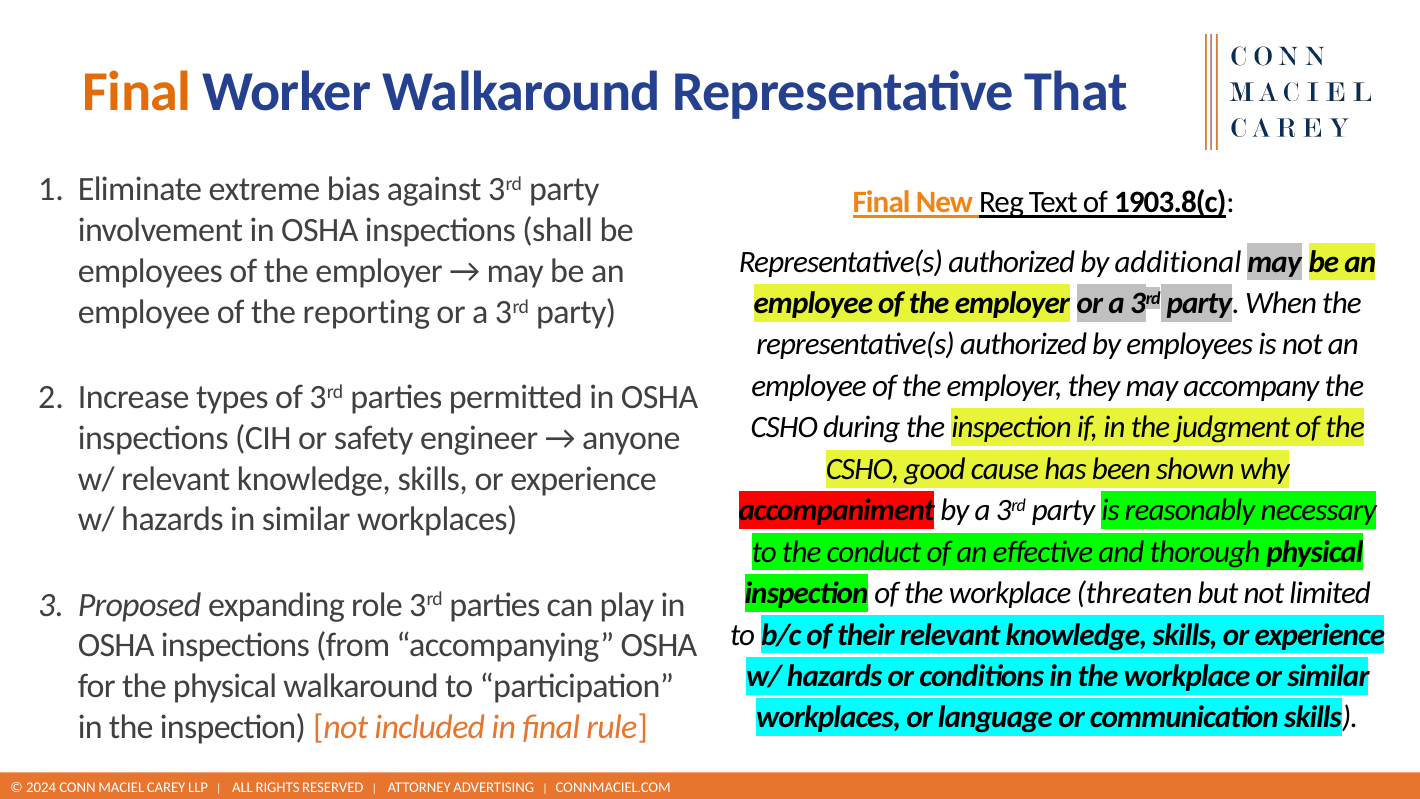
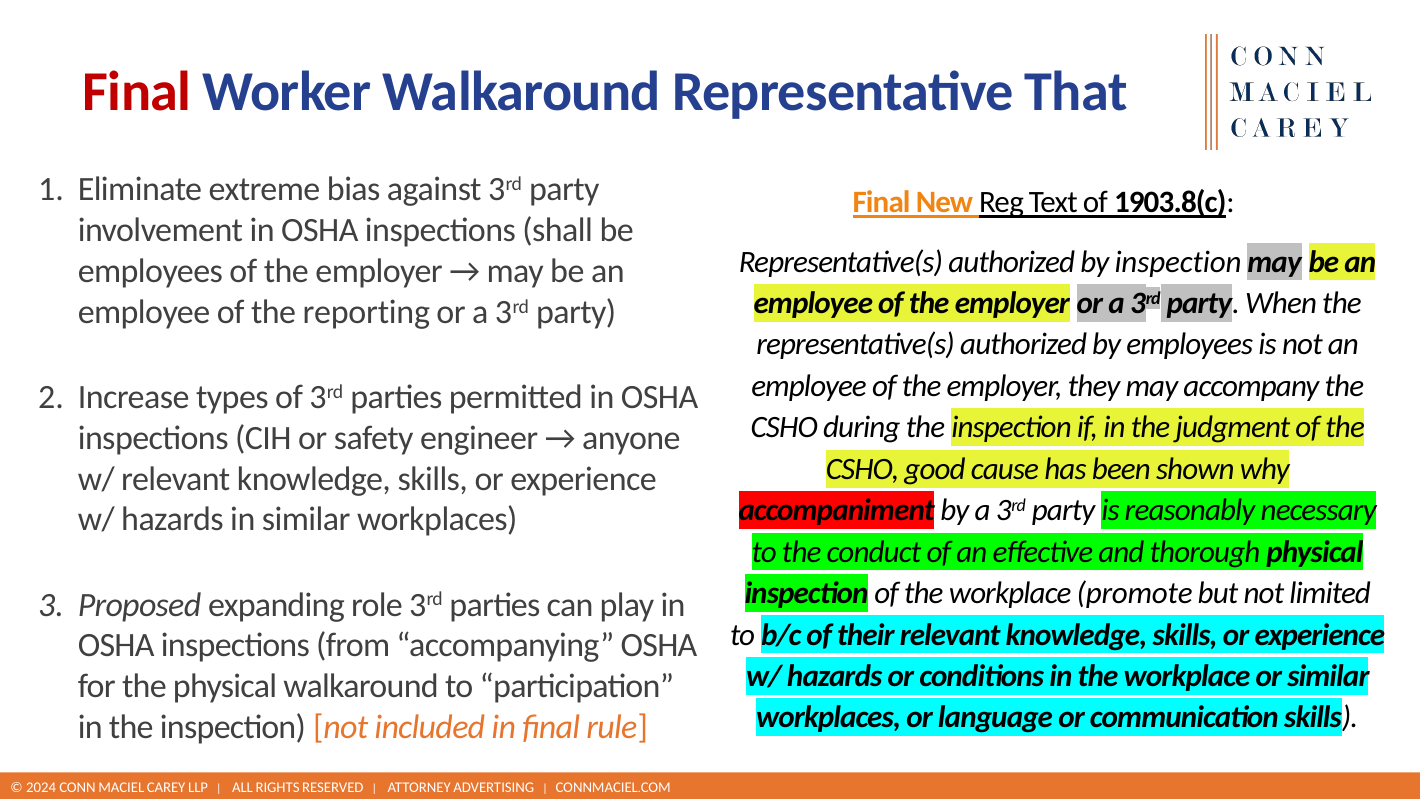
Final at (137, 92) colour: orange -> red
by additional: additional -> inspection
threaten: threaten -> promote
